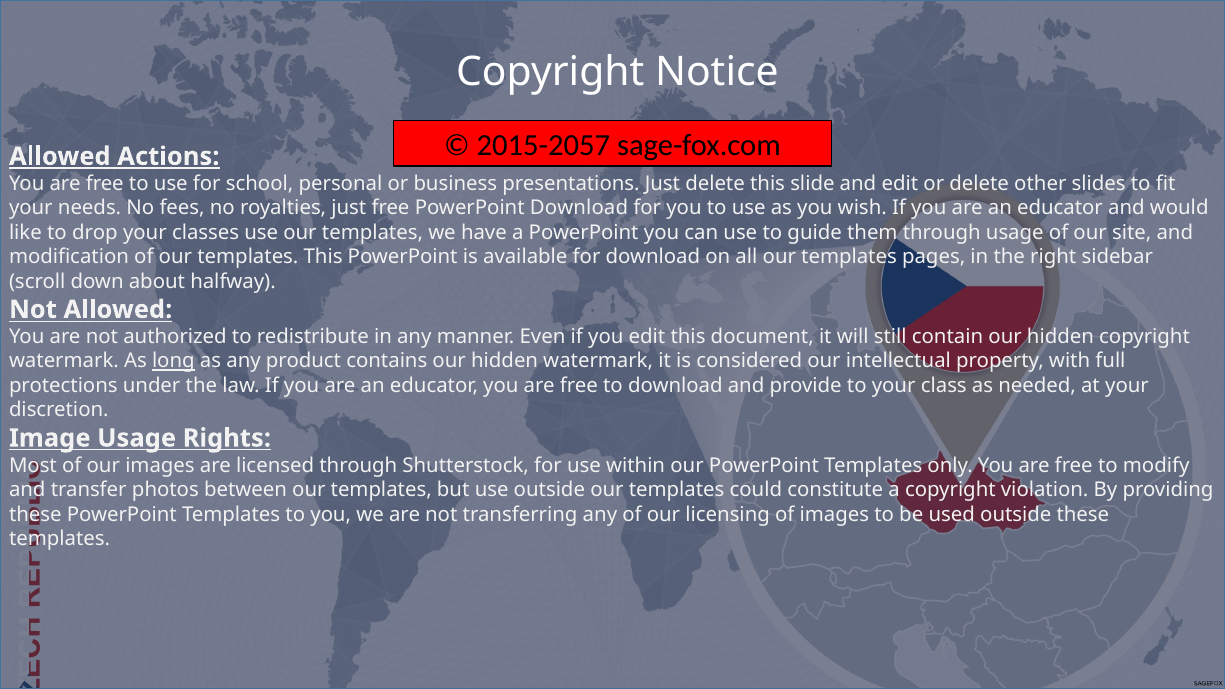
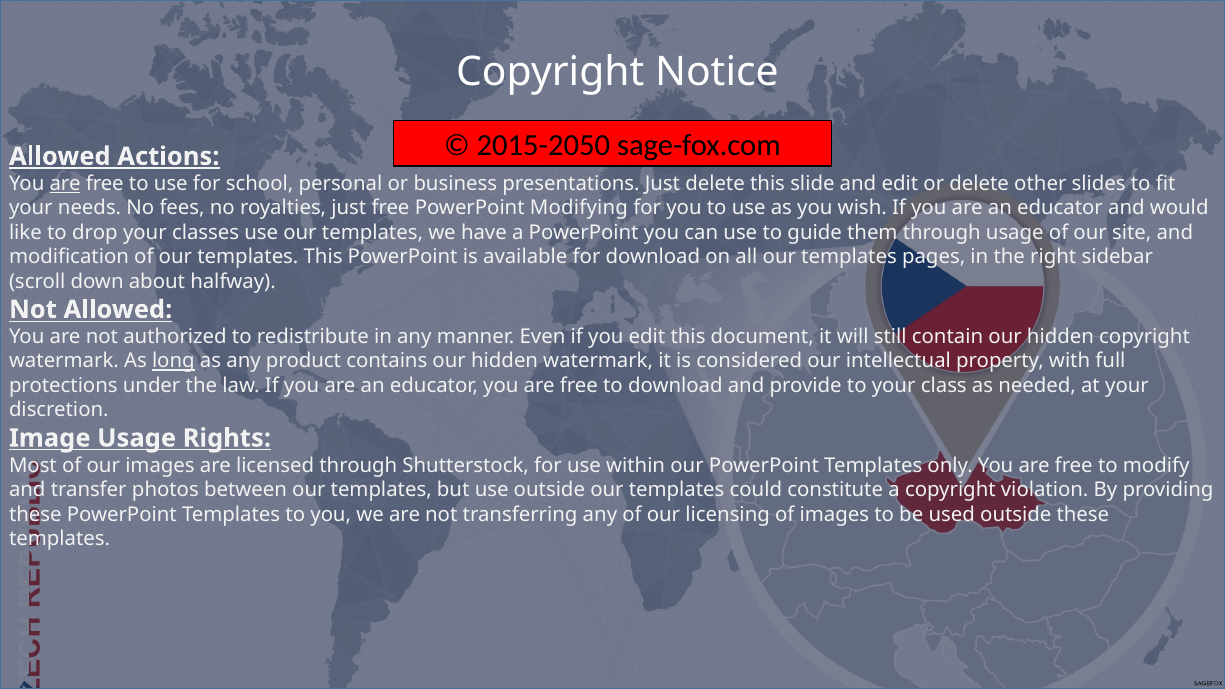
2015-2057: 2015-2057 -> 2015-2050
are at (65, 184) underline: none -> present
PowerPoint Download: Download -> Modifying
